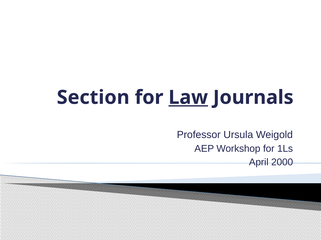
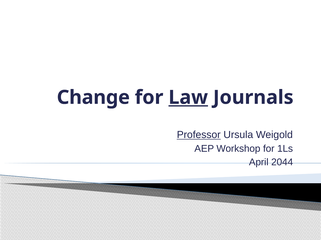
Section: Section -> Change
Professor underline: none -> present
2000: 2000 -> 2044
